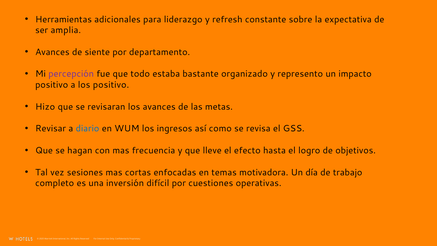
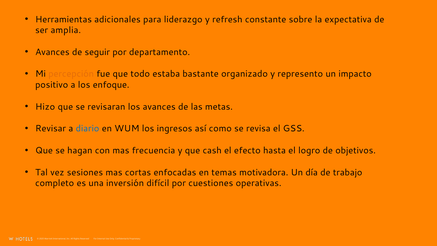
siente: siente -> seguir
percepción colour: purple -> orange
los positivo: positivo -> enfoque
lleve: lleve -> cash
